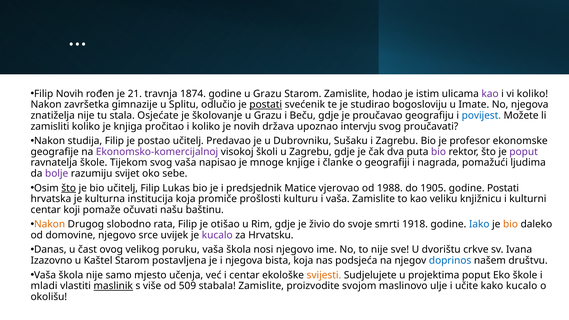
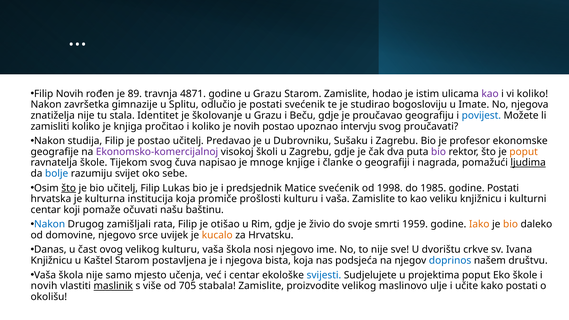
21: 21 -> 89
1874: 1874 -> 4871
postati at (266, 105) underline: present -> none
Osjećate: Osjećate -> Identitet
novih država: država -> postao
poput at (524, 152) colour: purple -> orange
svog vaša: vaša -> čuva
ljudima underline: none -> present
bolje colour: purple -> blue
Matice vjerovao: vjerovao -> svećenik
1988: 1988 -> 1998
1905: 1905 -> 1985
Nakon at (50, 224) colour: orange -> blue
slobodno: slobodno -> zamišljali
1918: 1918 -> 1959
Iako colour: blue -> orange
kucalo at (217, 235) colour: purple -> orange
velikog poruku: poruku -> kulturu
Izazovno at (51, 261): Izazovno -> Knjižnicu
svijesti colour: orange -> blue
mladi at (44, 286): mladi -> novih
509: 509 -> 705
proizvodite svojom: svojom -> velikog
kako kucalo: kucalo -> postati
